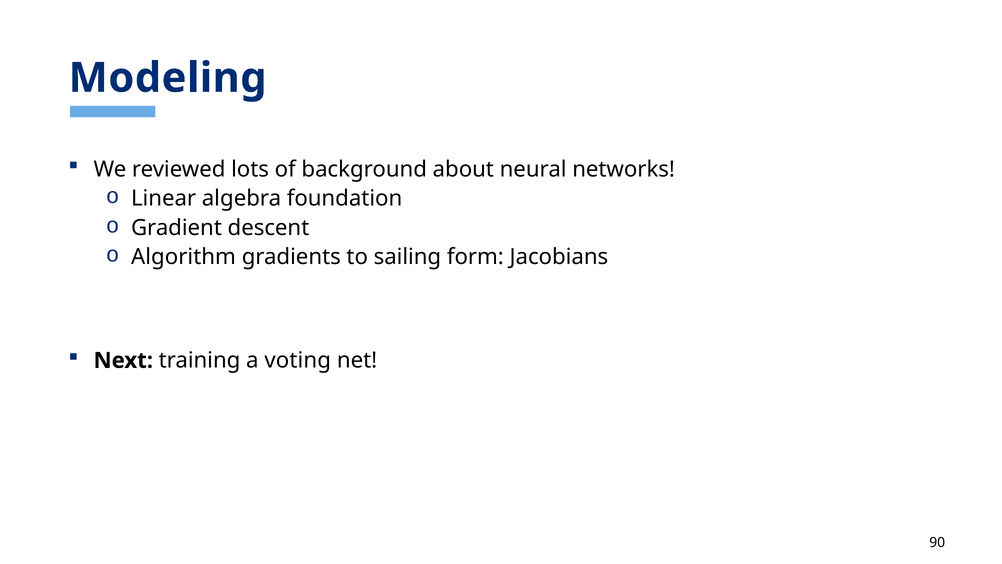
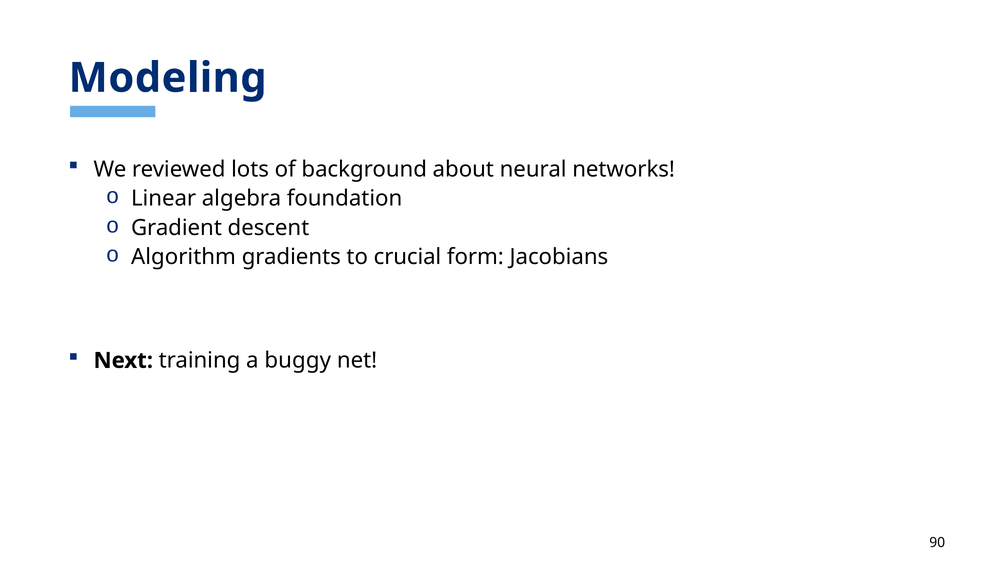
sailing: sailing -> crucial
voting: voting -> buggy
